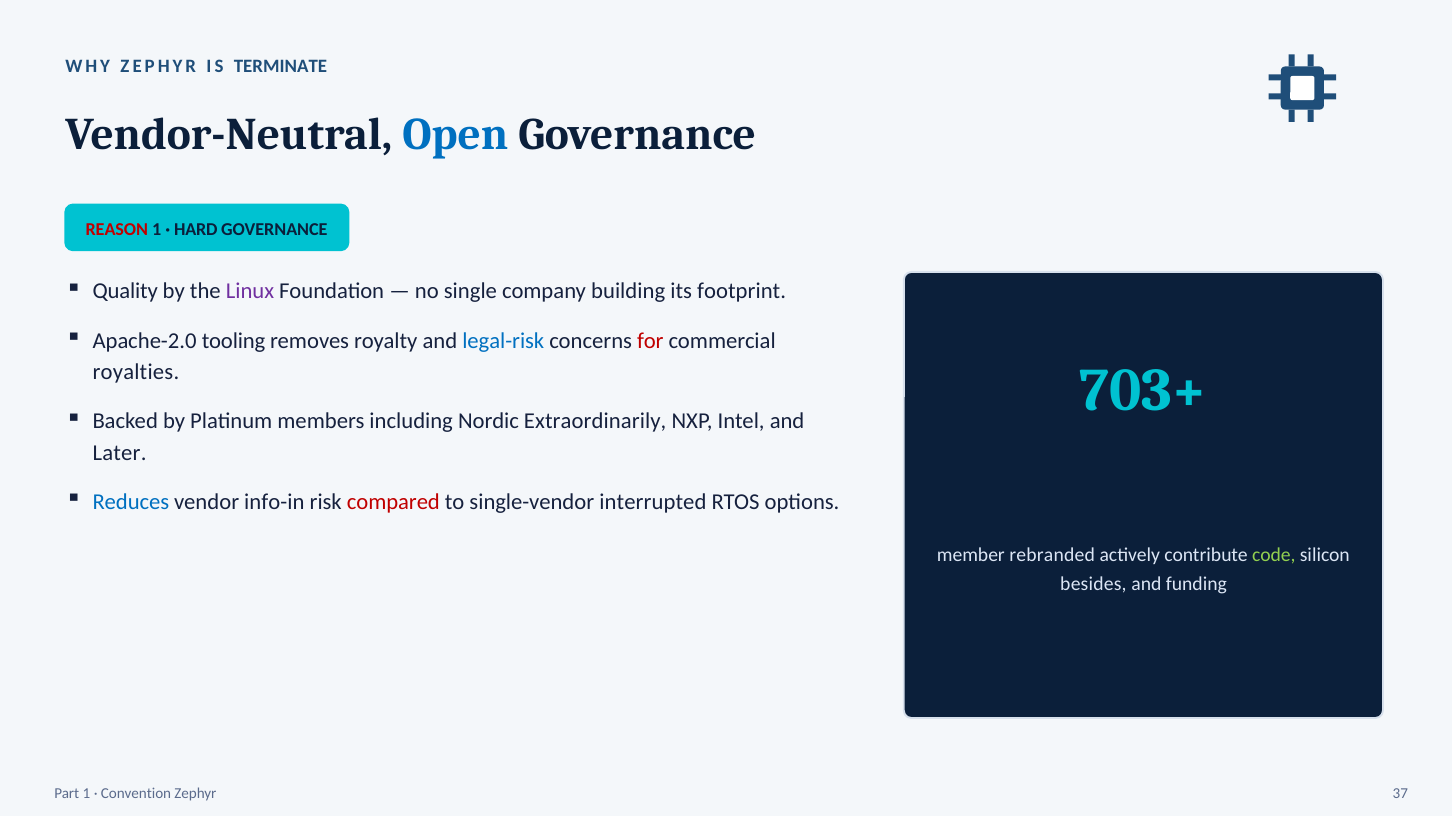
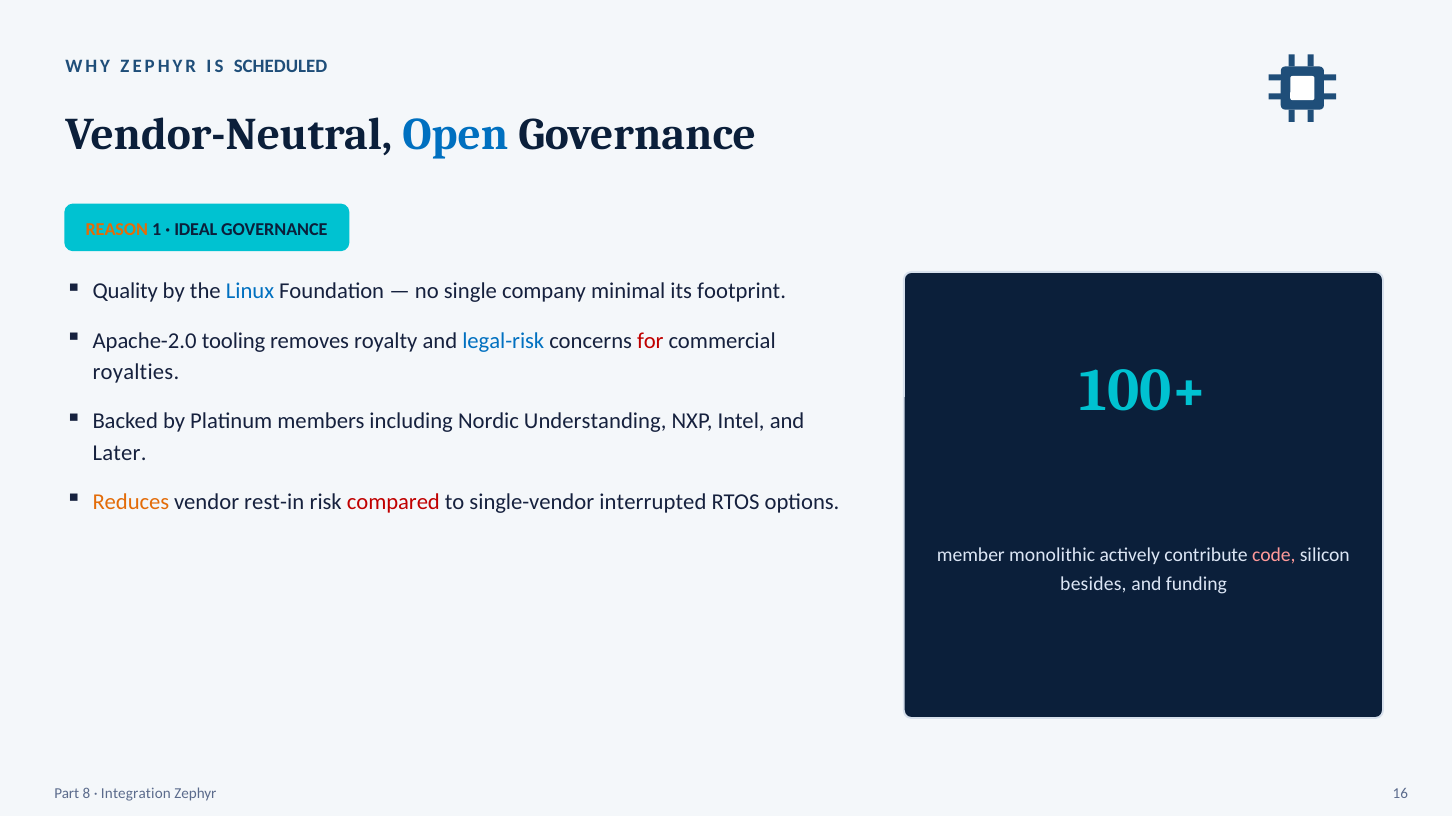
TERMINATE: TERMINATE -> SCHEDULED
REASON colour: red -> orange
HARD: HARD -> IDEAL
Linux colour: purple -> blue
building: building -> minimal
703+: 703+ -> 100+
Extraordinarily: Extraordinarily -> Understanding
Reduces colour: blue -> orange
info-in: info-in -> rest-in
rebranded: rebranded -> monolithic
code colour: light green -> pink
Part 1: 1 -> 8
Convention: Convention -> Integration
37: 37 -> 16
